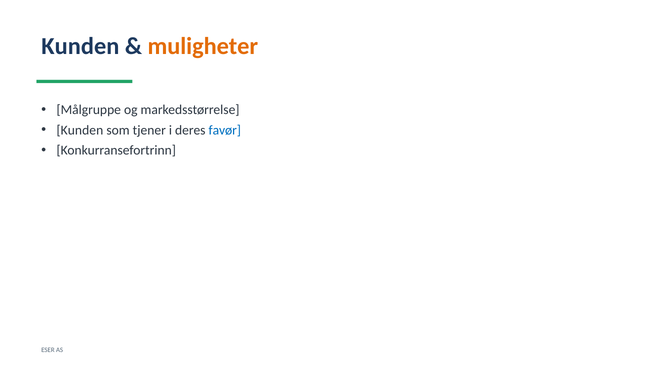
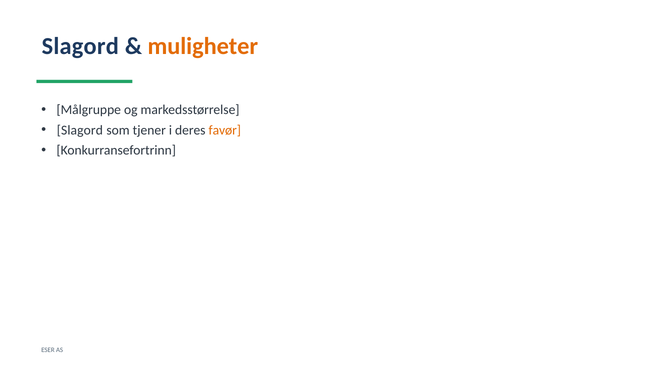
Kunden at (80, 46): Kunden -> Slagord
Kunden at (80, 130): Kunden -> Slagord
favør colour: blue -> orange
